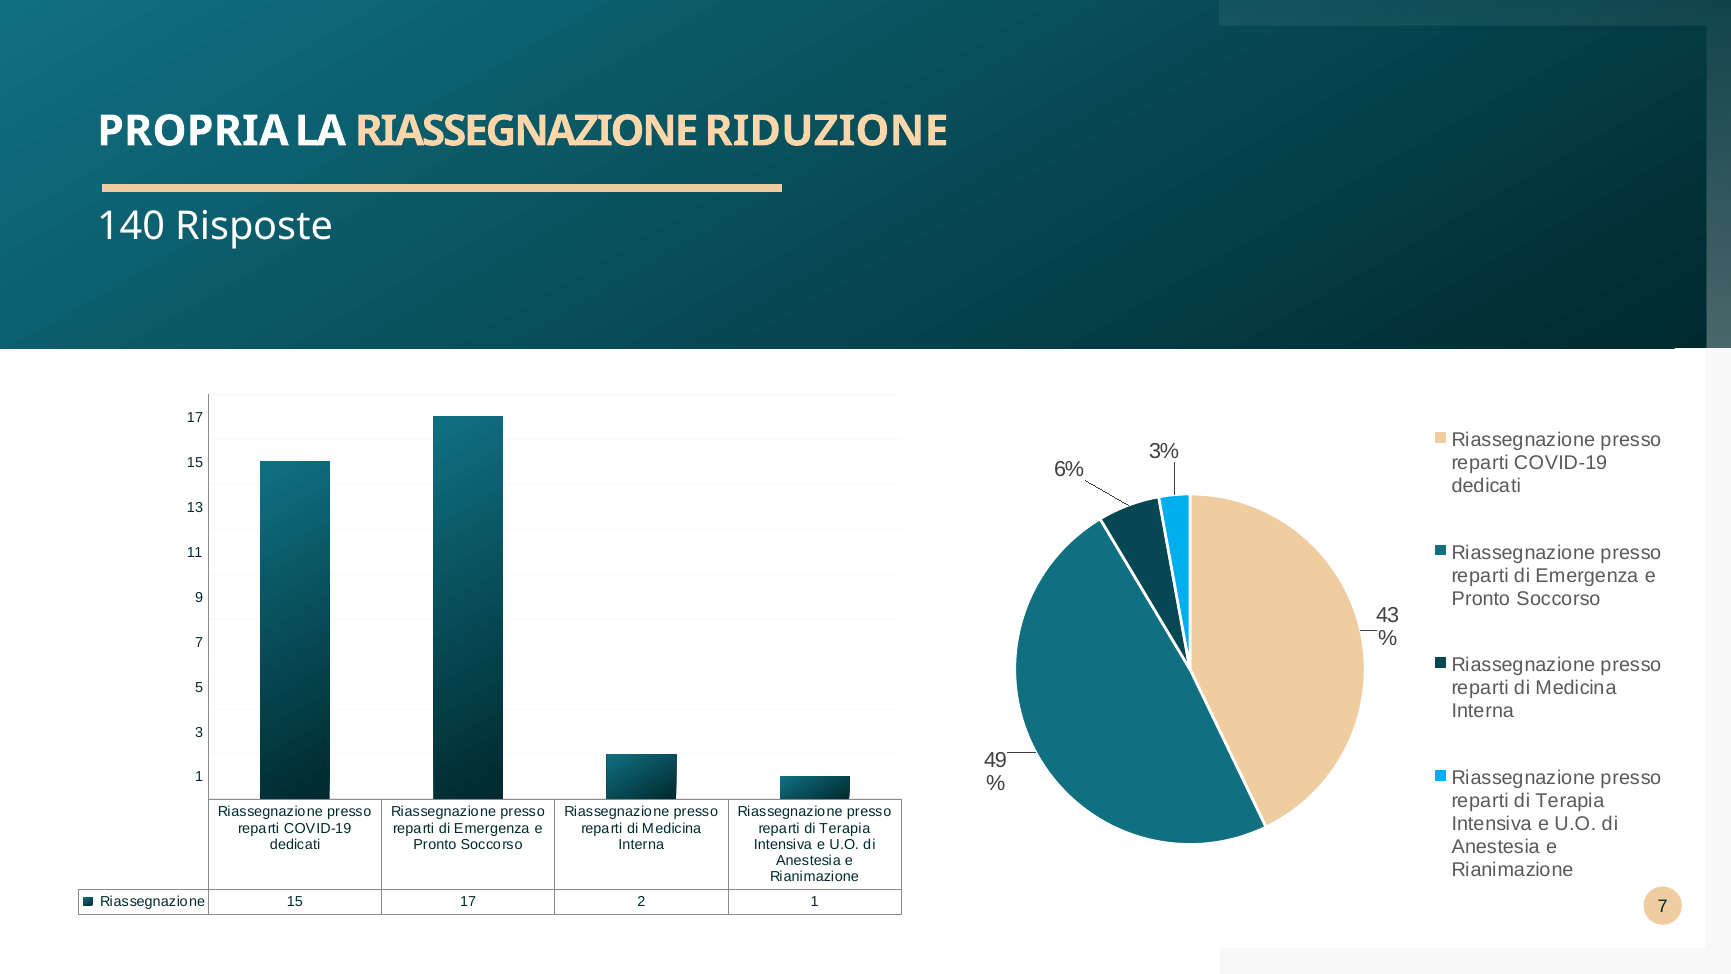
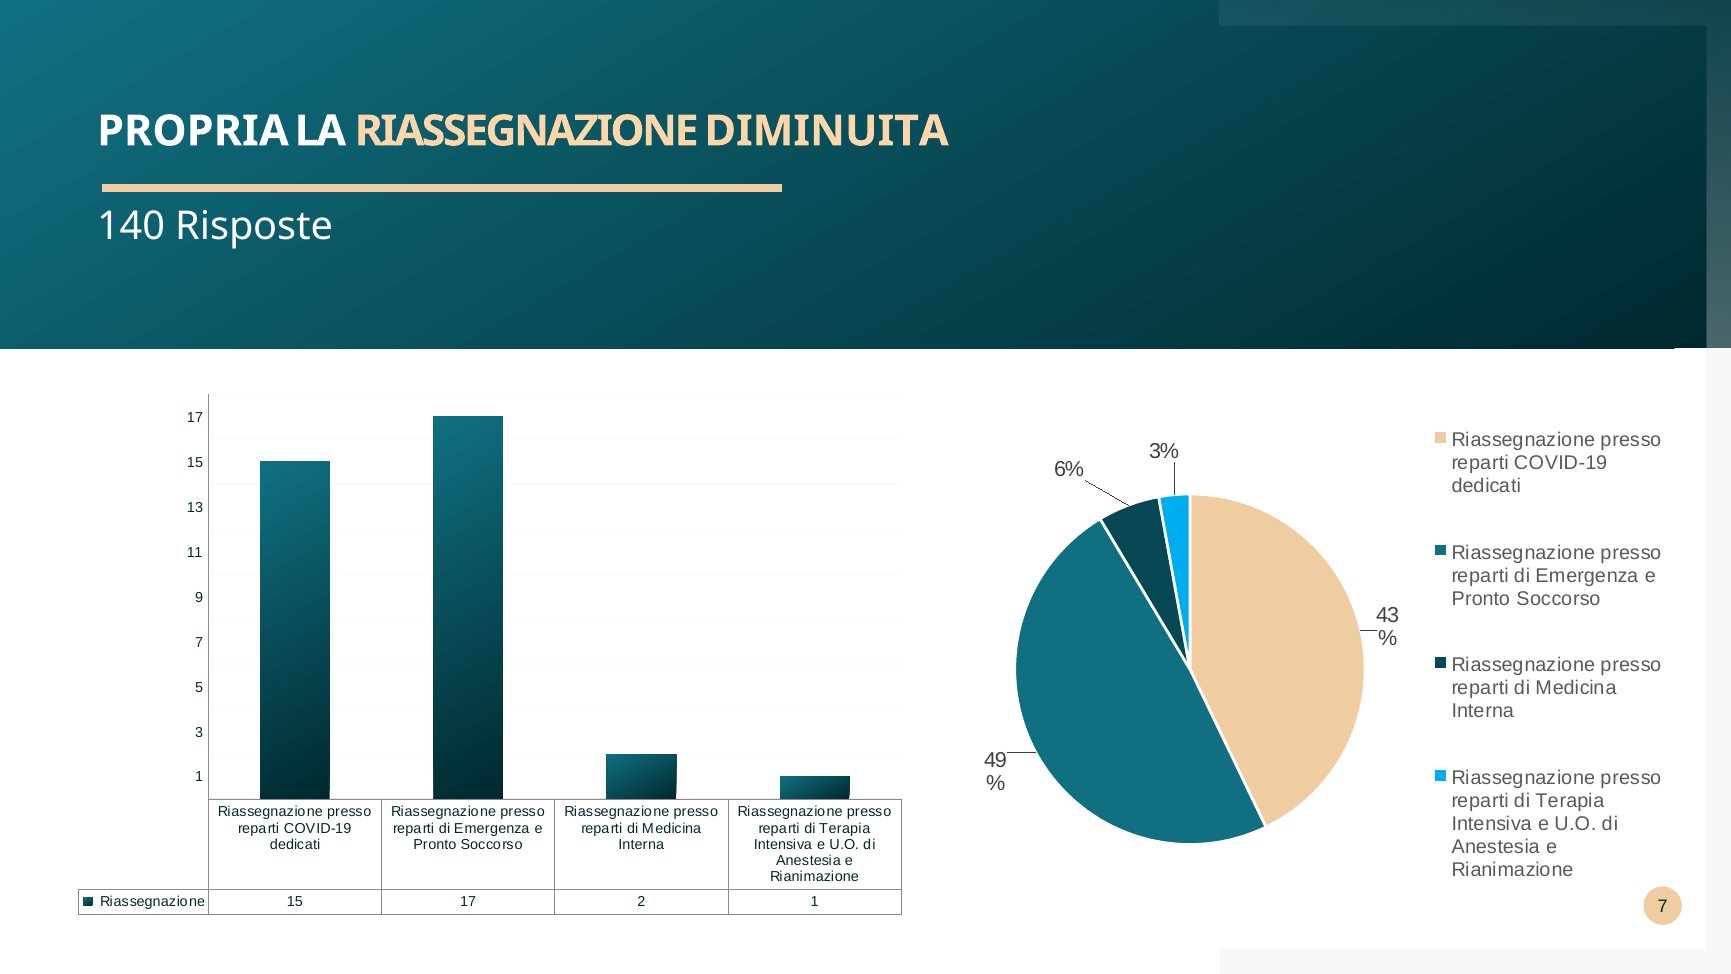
RIDUZIONE: RIDUZIONE -> DIMINUITA
